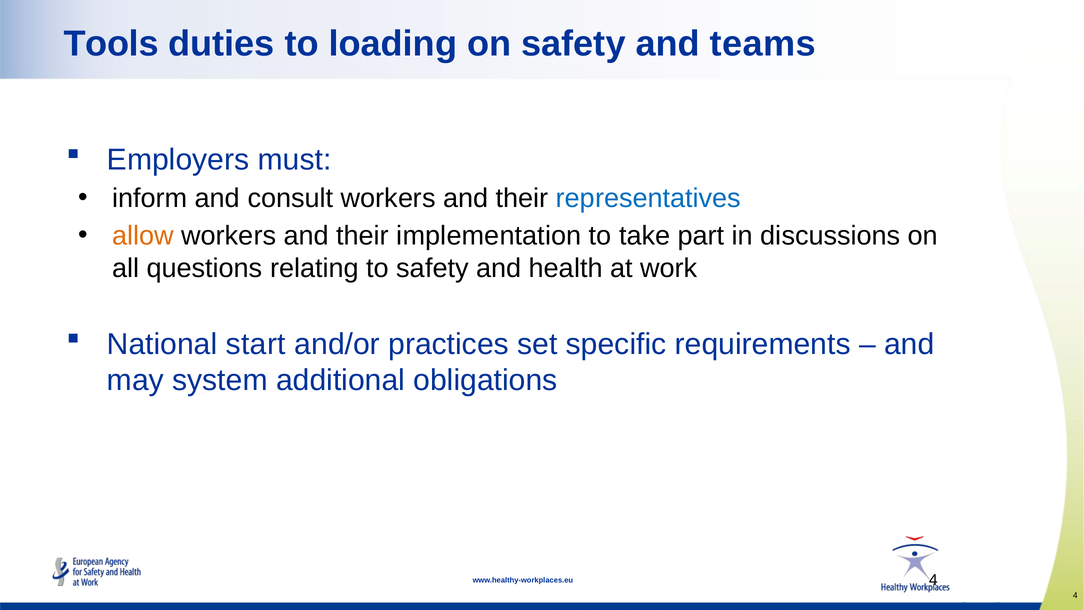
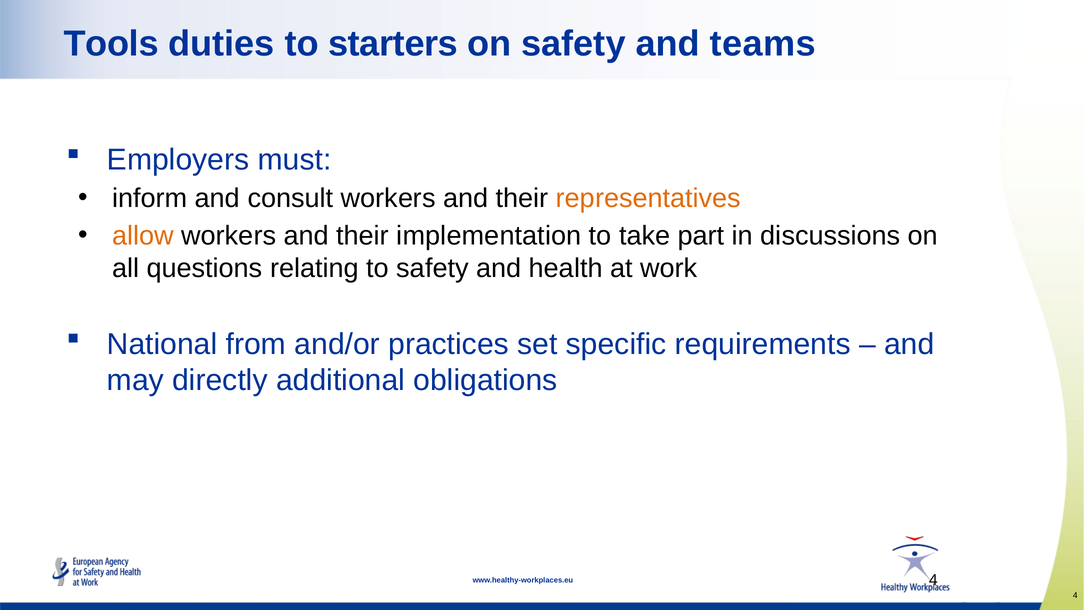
loading: loading -> starters
representatives colour: blue -> orange
start: start -> from
system: system -> directly
